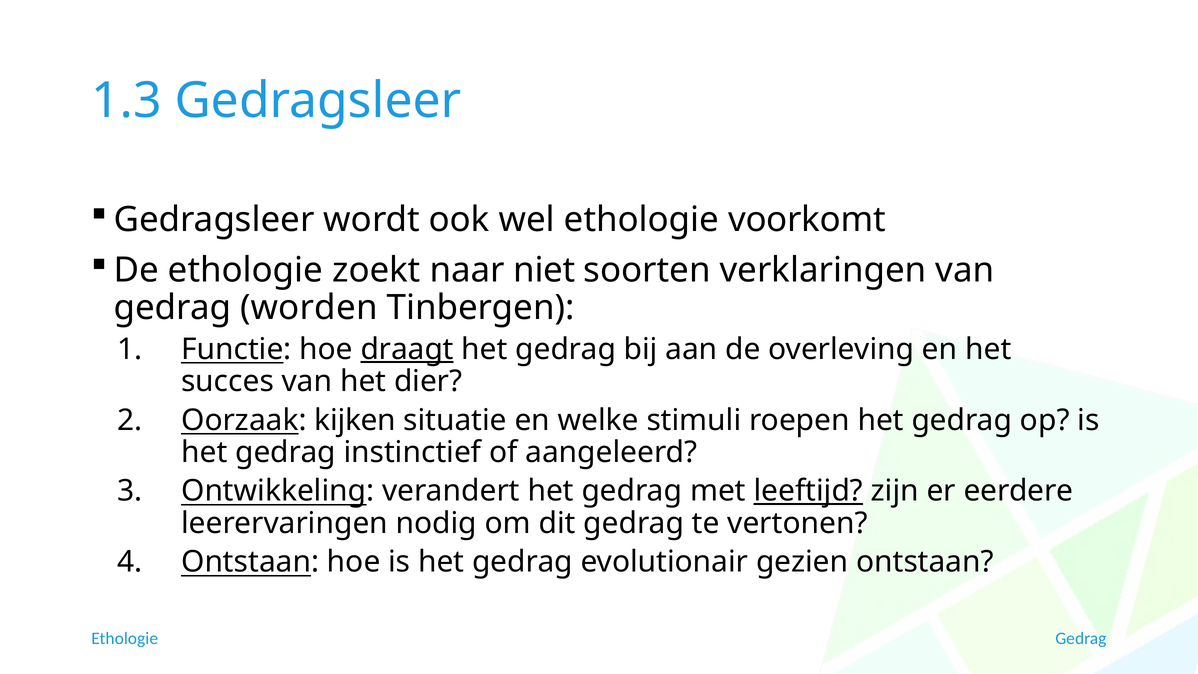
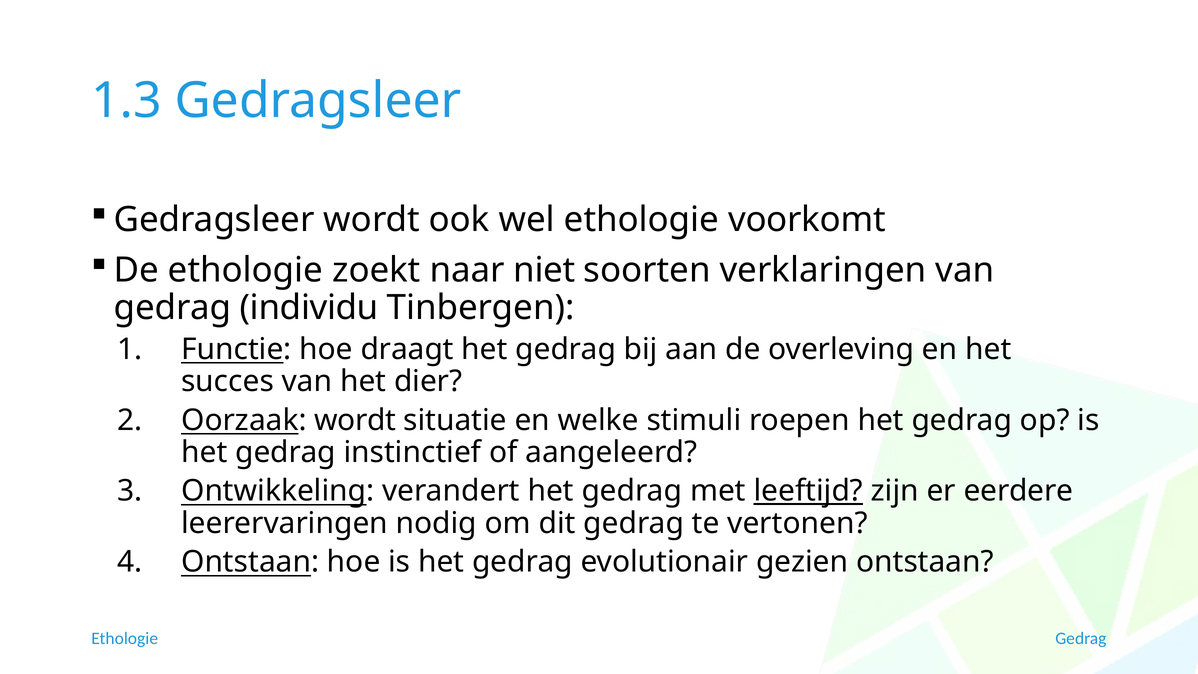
worden: worden -> individu
draagt underline: present -> none
Oorzaak kijken: kijken -> wordt
